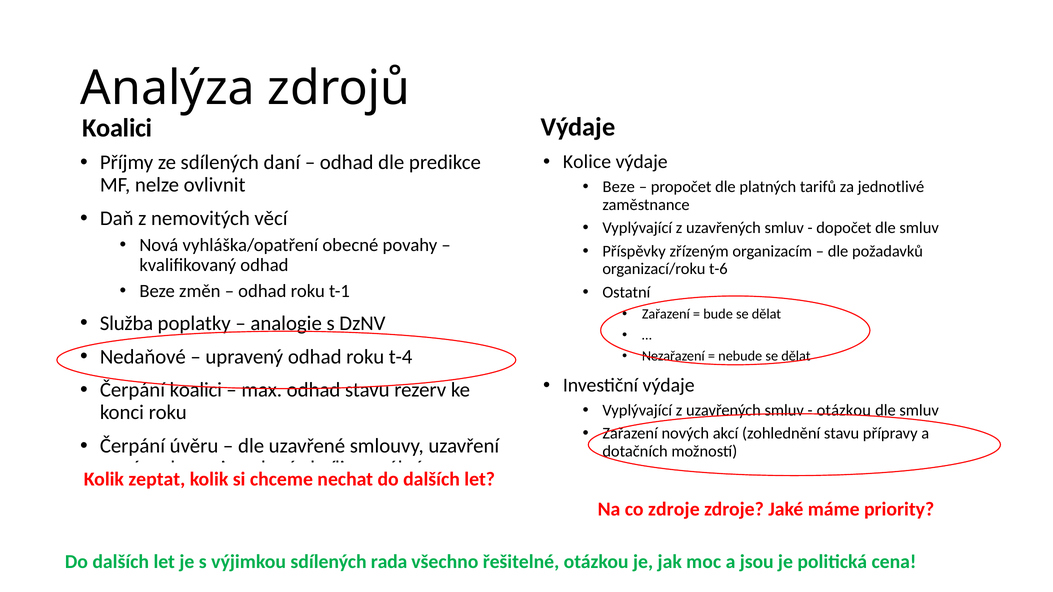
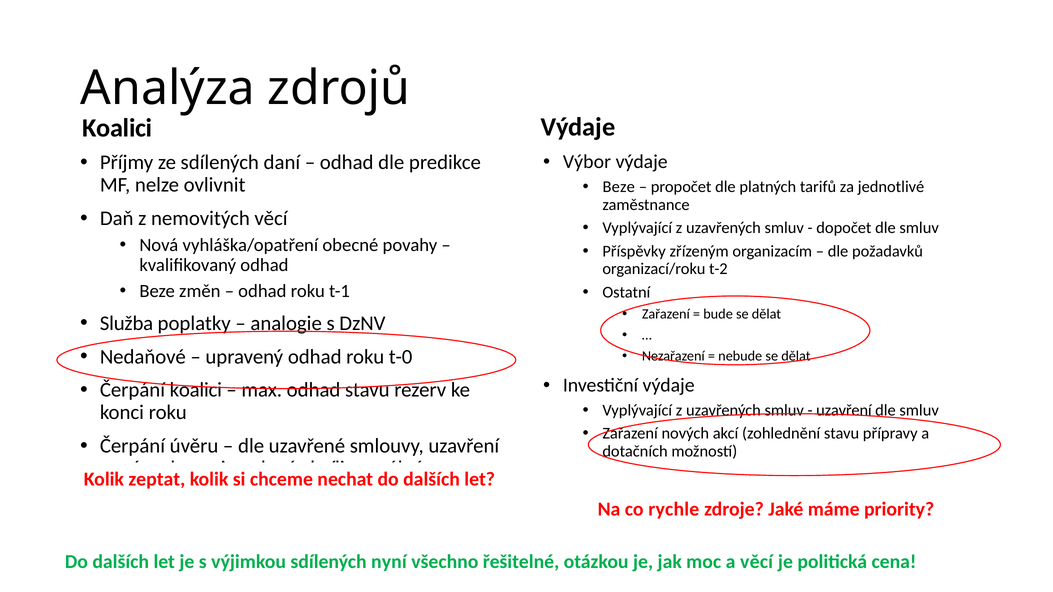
Kolice: Kolice -> Výbor
t-6: t-6 -> t-2
t-4: t-4 -> t-0
otázkou at (844, 411): otázkou -> uzavření
co zdroje: zdroje -> rychle
rada: rada -> nyní
a jsou: jsou -> věcí
